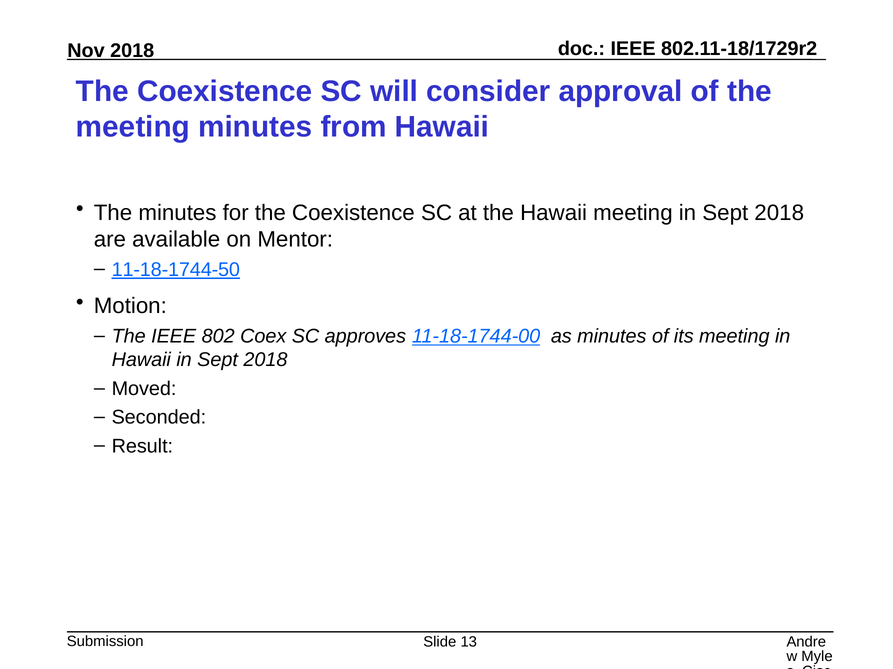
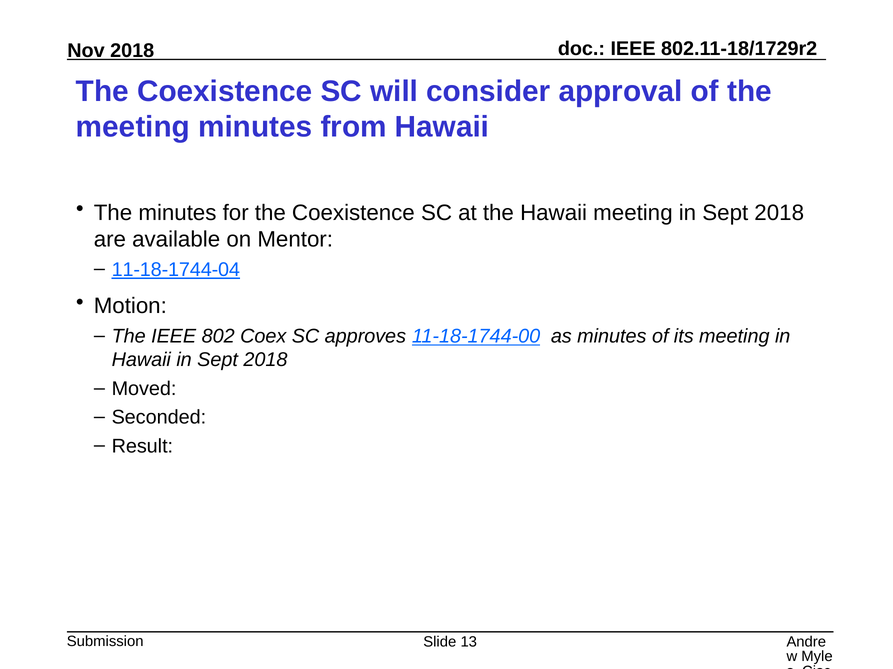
11-18-1744-50: 11-18-1744-50 -> 11-18-1744-04
